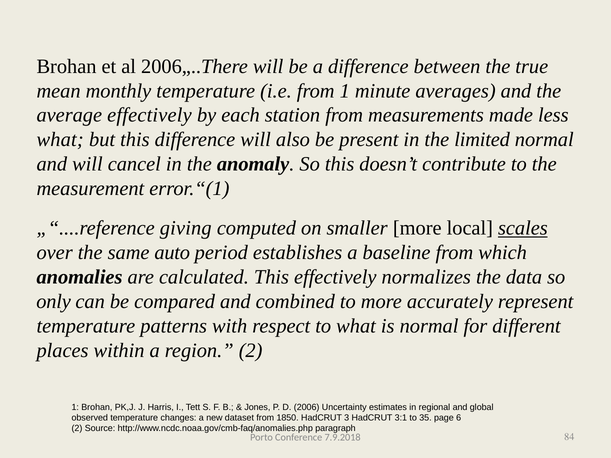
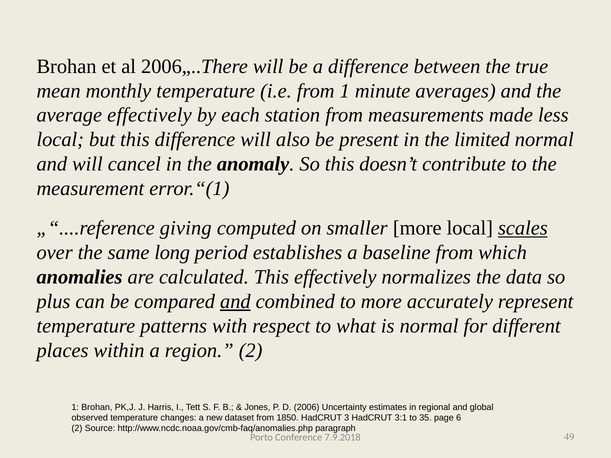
what at (60, 140): what -> local
auto: auto -> long
only: only -> plus
and at (235, 302) underline: none -> present
84: 84 -> 49
